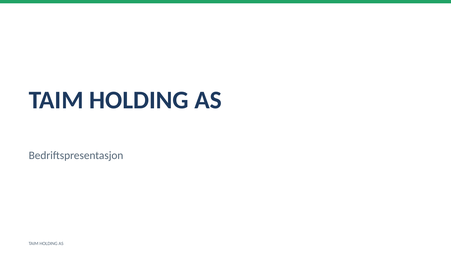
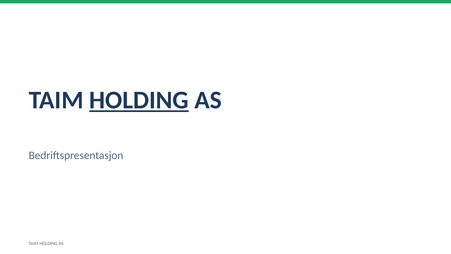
HOLDING at (139, 100) underline: none -> present
